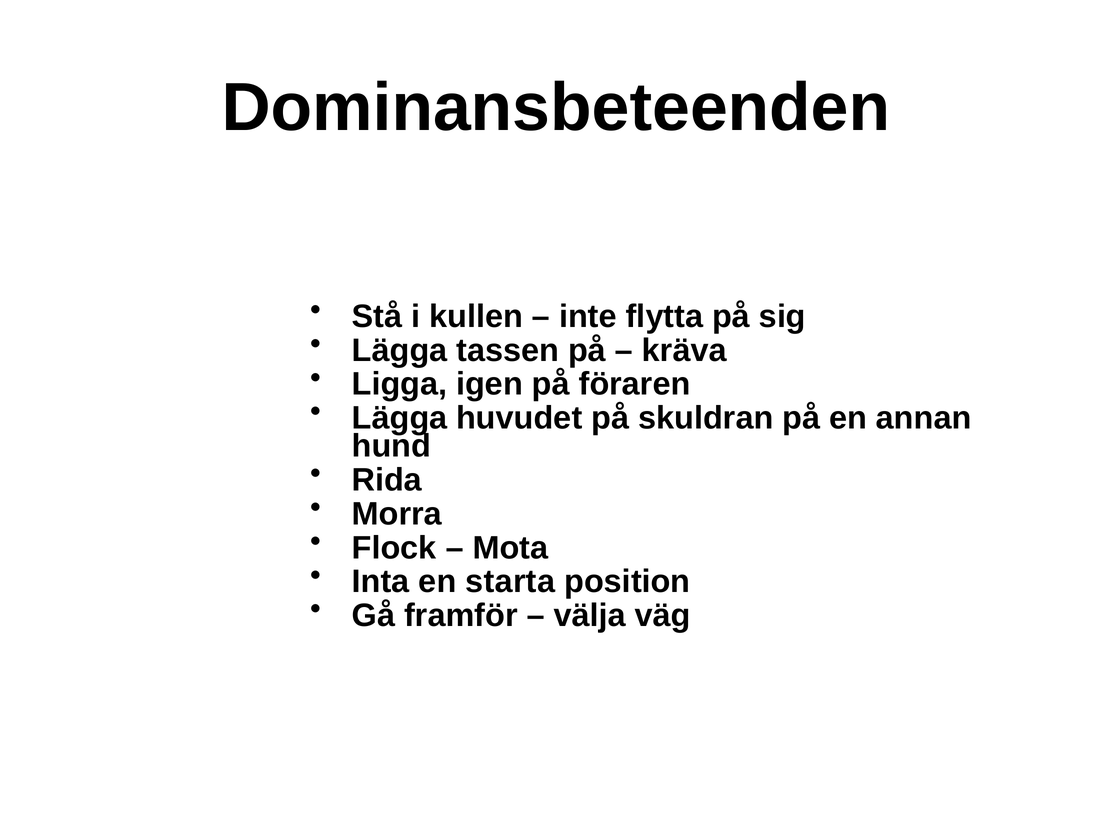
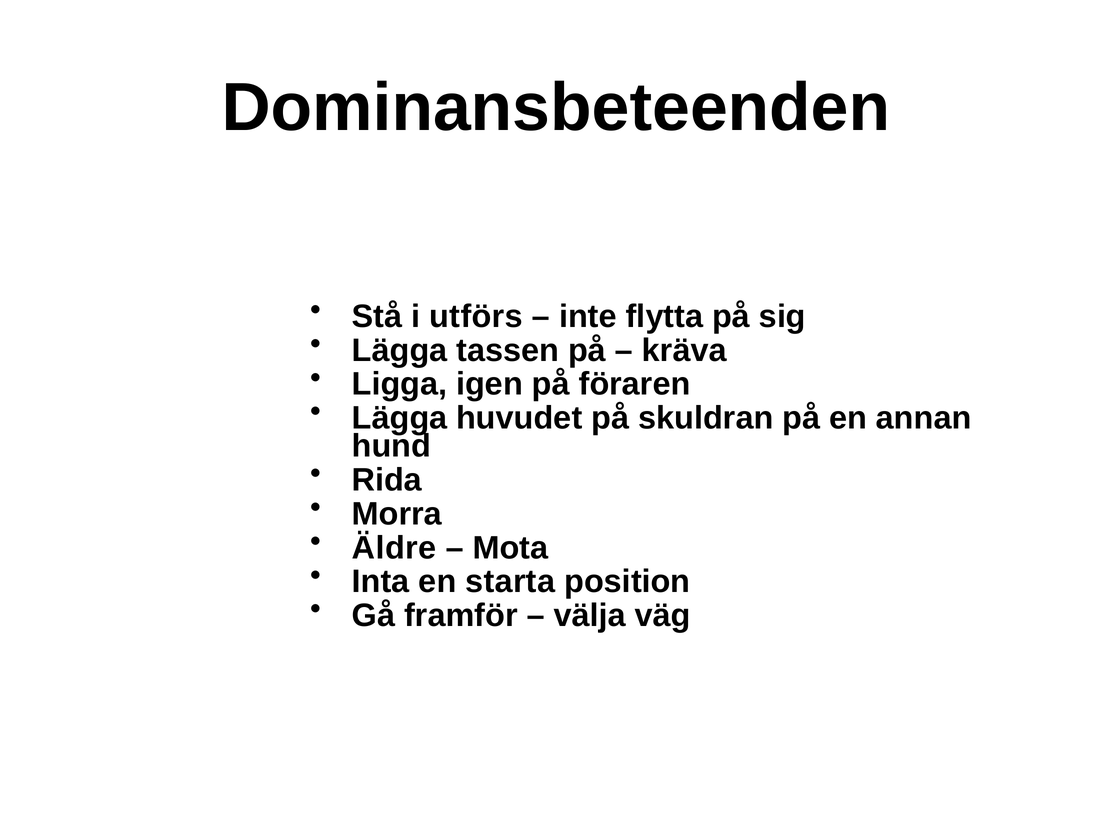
kullen: kullen -> utförs
Flock: Flock -> Äldre
